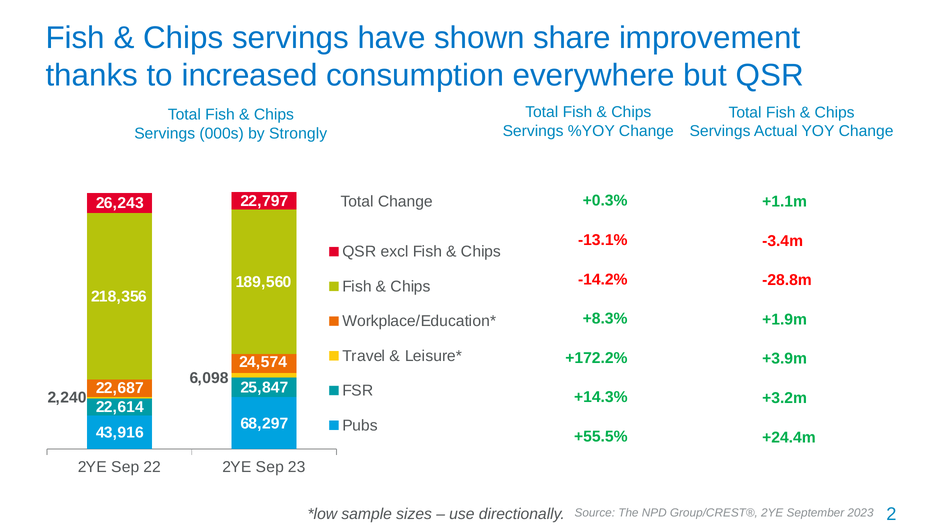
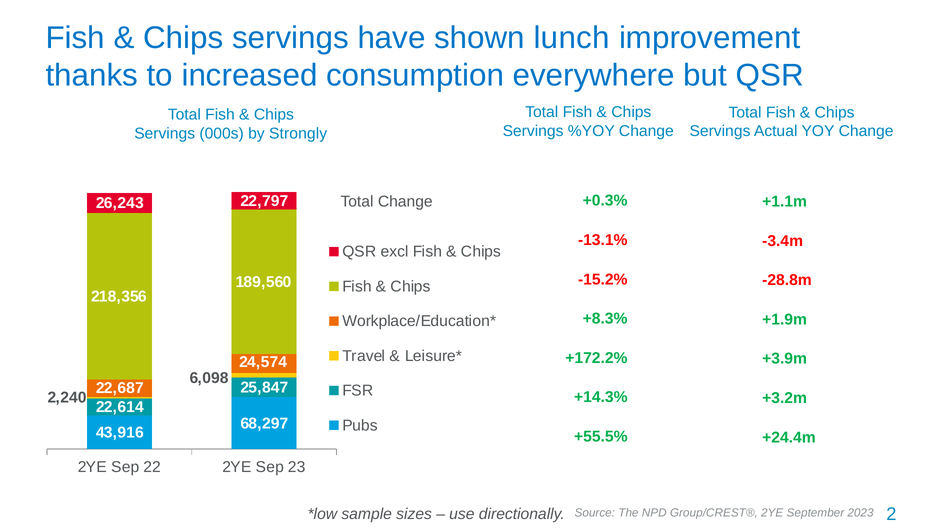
share: share -> lunch
-14.2%: -14.2% -> -15.2%
